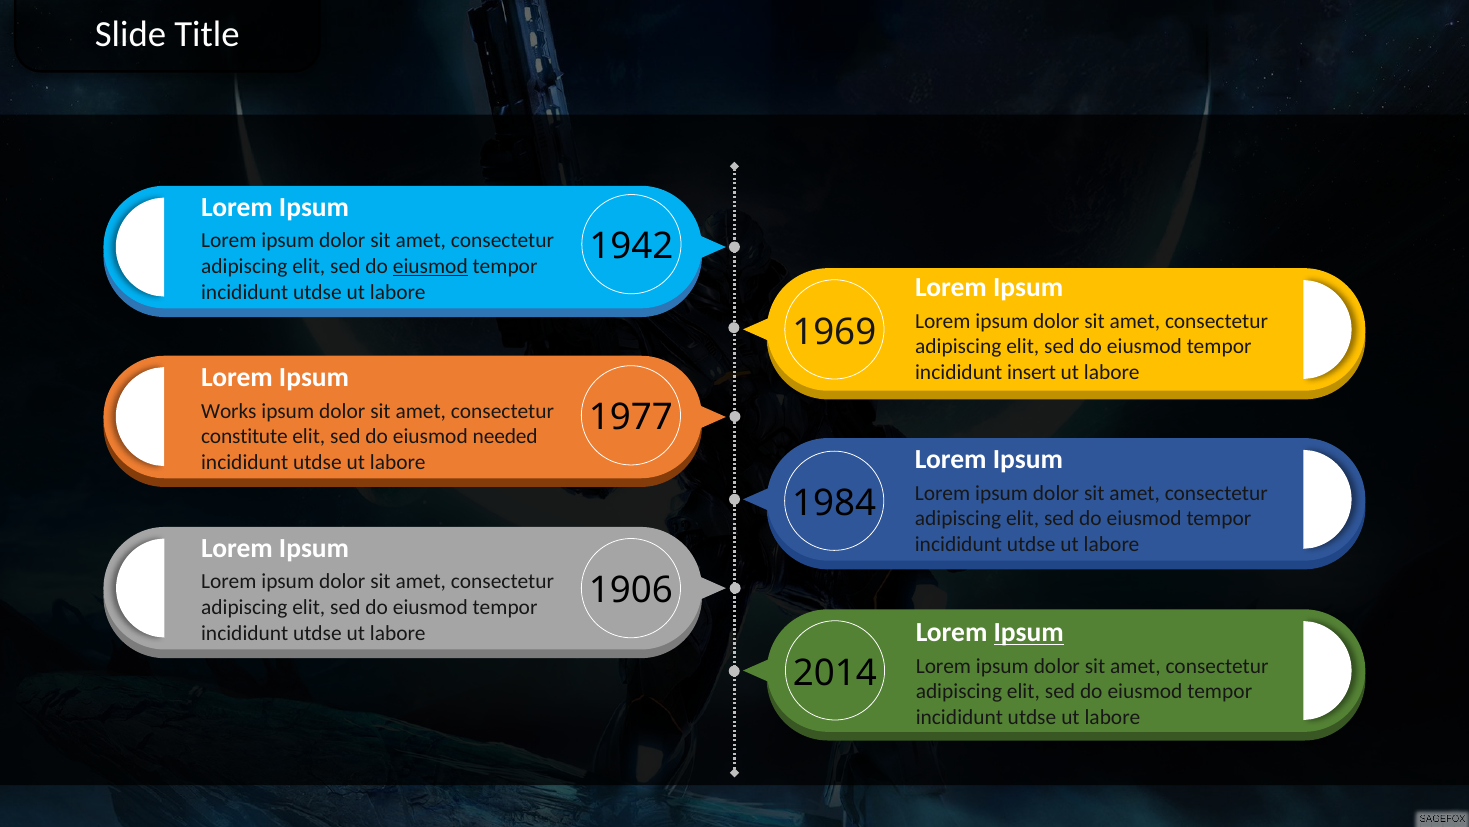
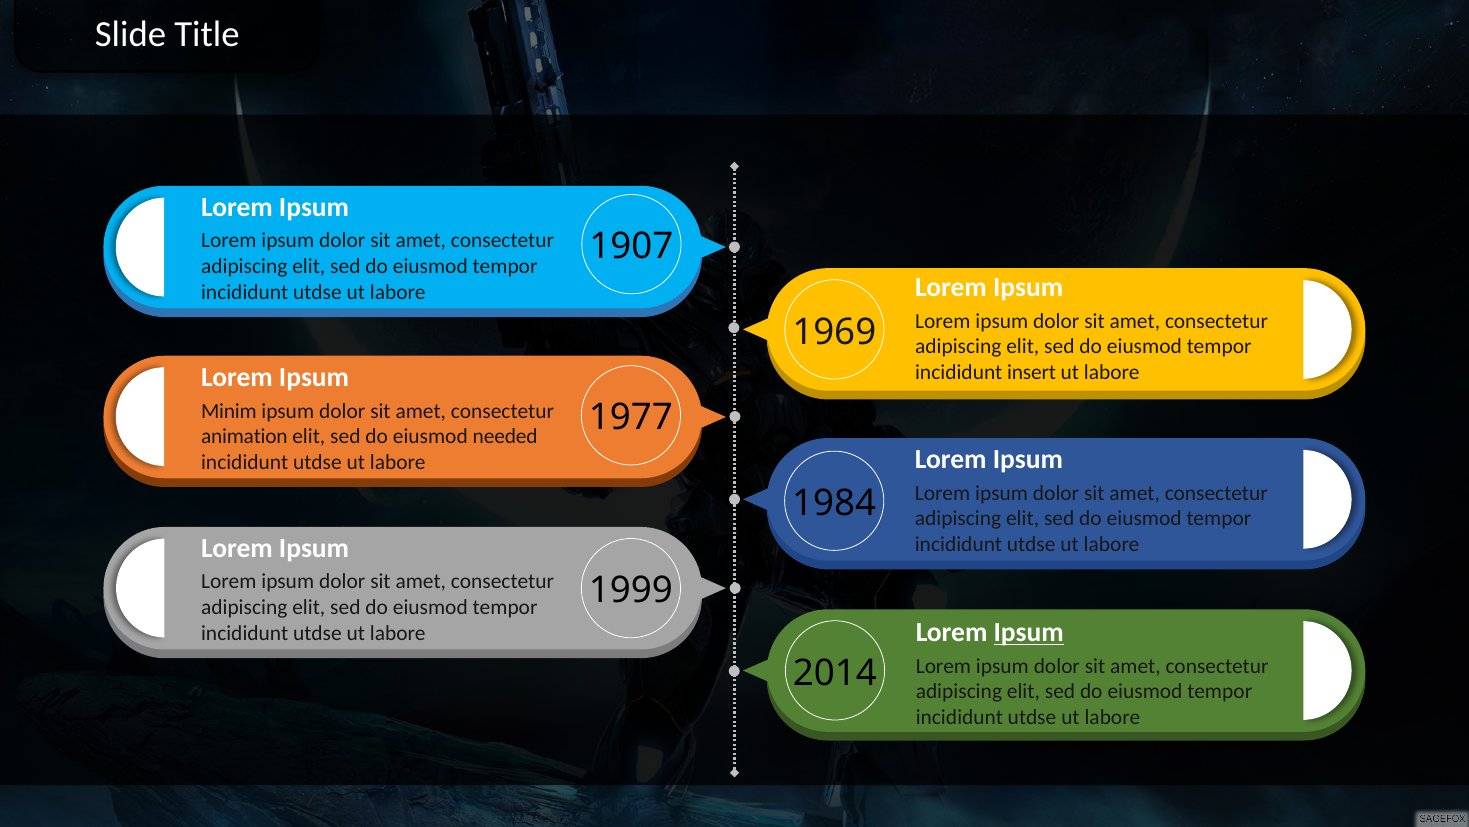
1942: 1942 -> 1907
eiusmod at (430, 266) underline: present -> none
Works: Works -> Minim
constitute: constitute -> animation
1906: 1906 -> 1999
